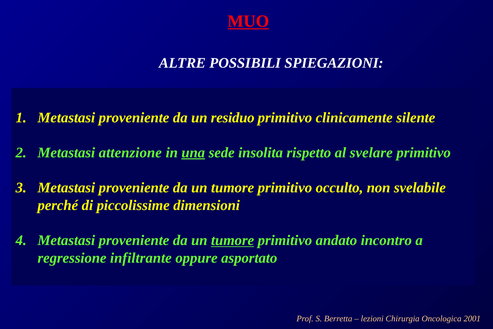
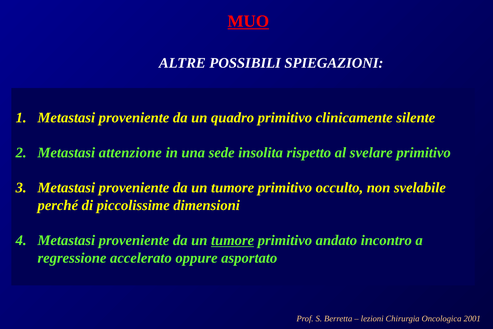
residuo: residuo -> quadro
una underline: present -> none
infiltrante: infiltrante -> accelerato
